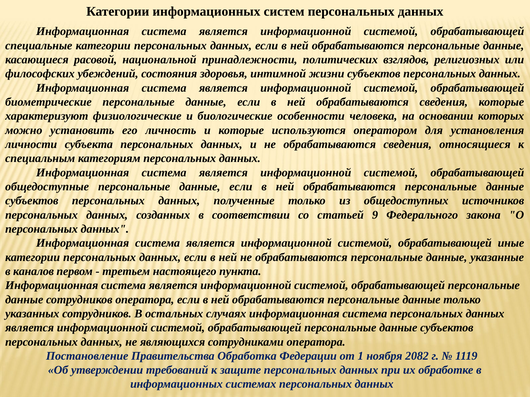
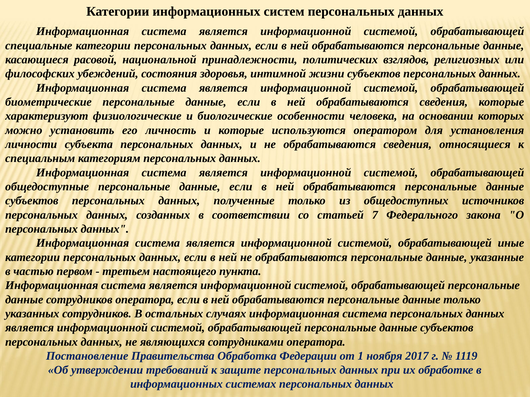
9: 9 -> 7
каналов: каналов -> частью
2082: 2082 -> 2017
